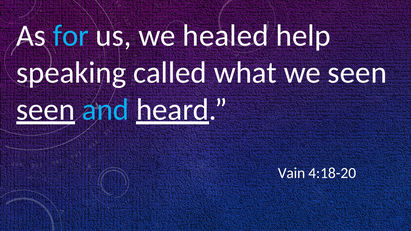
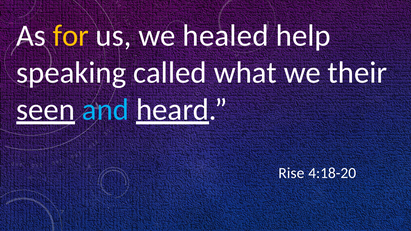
for colour: light blue -> yellow
we seen: seen -> their
Vain: Vain -> Rise
